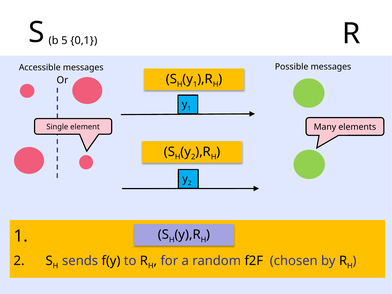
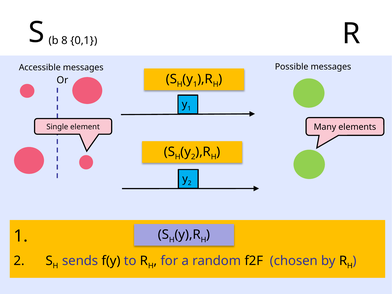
5: 5 -> 8
